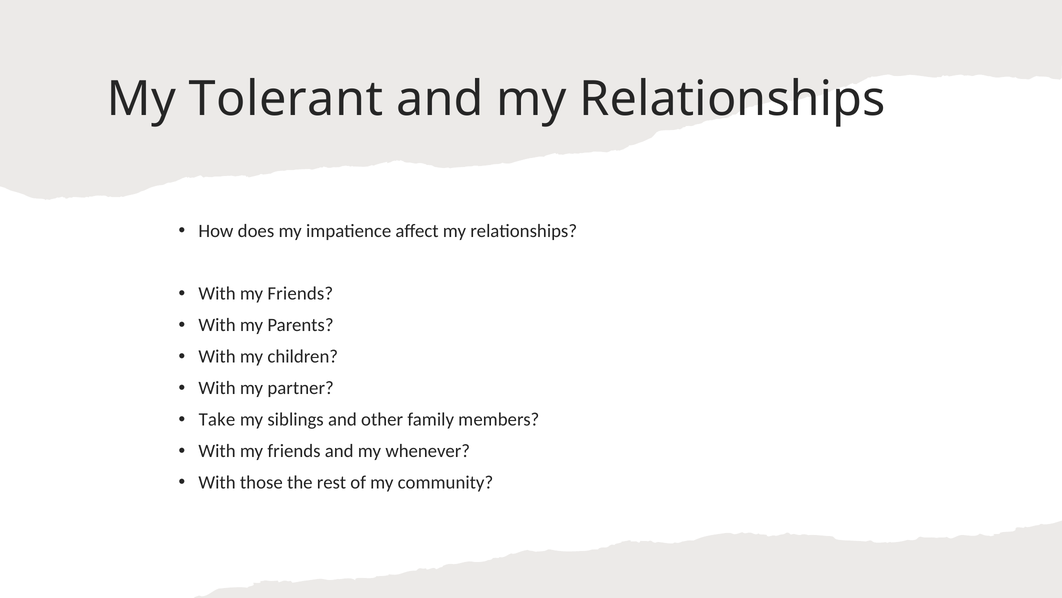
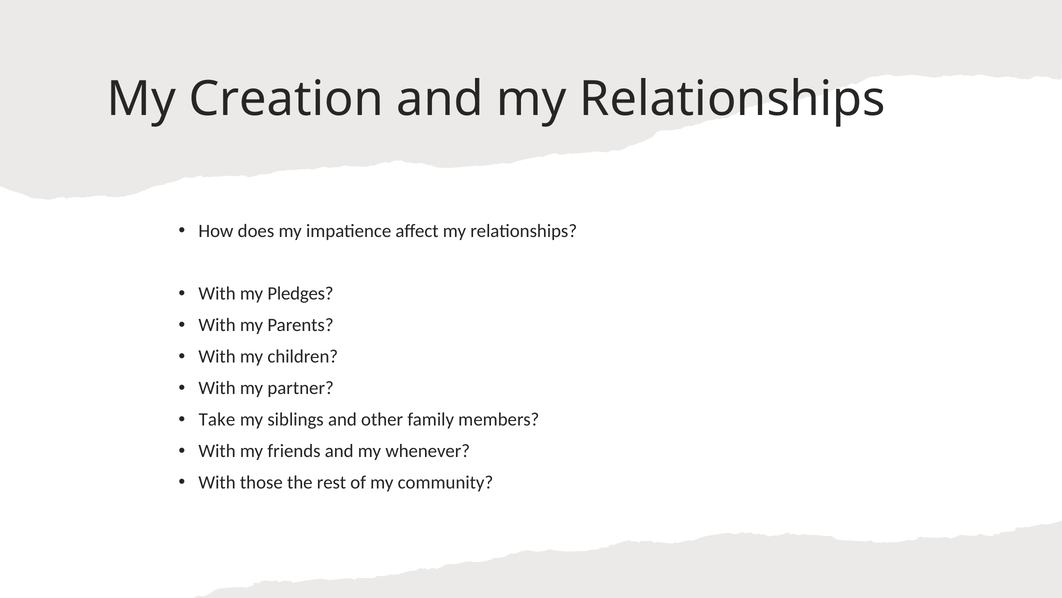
Tolerant: Tolerant -> Creation
Friends at (300, 293): Friends -> Pledges
